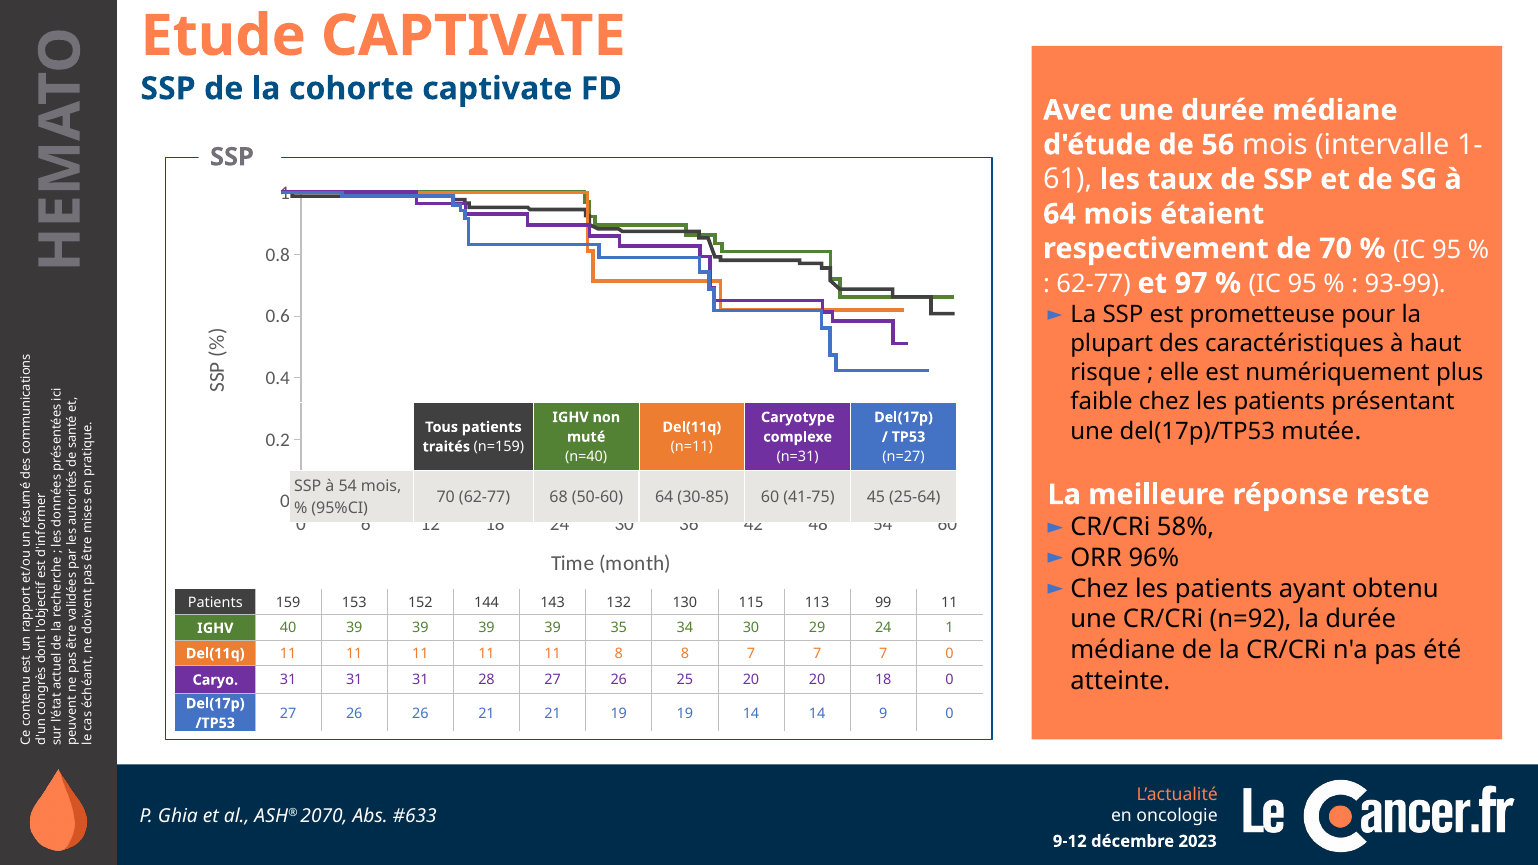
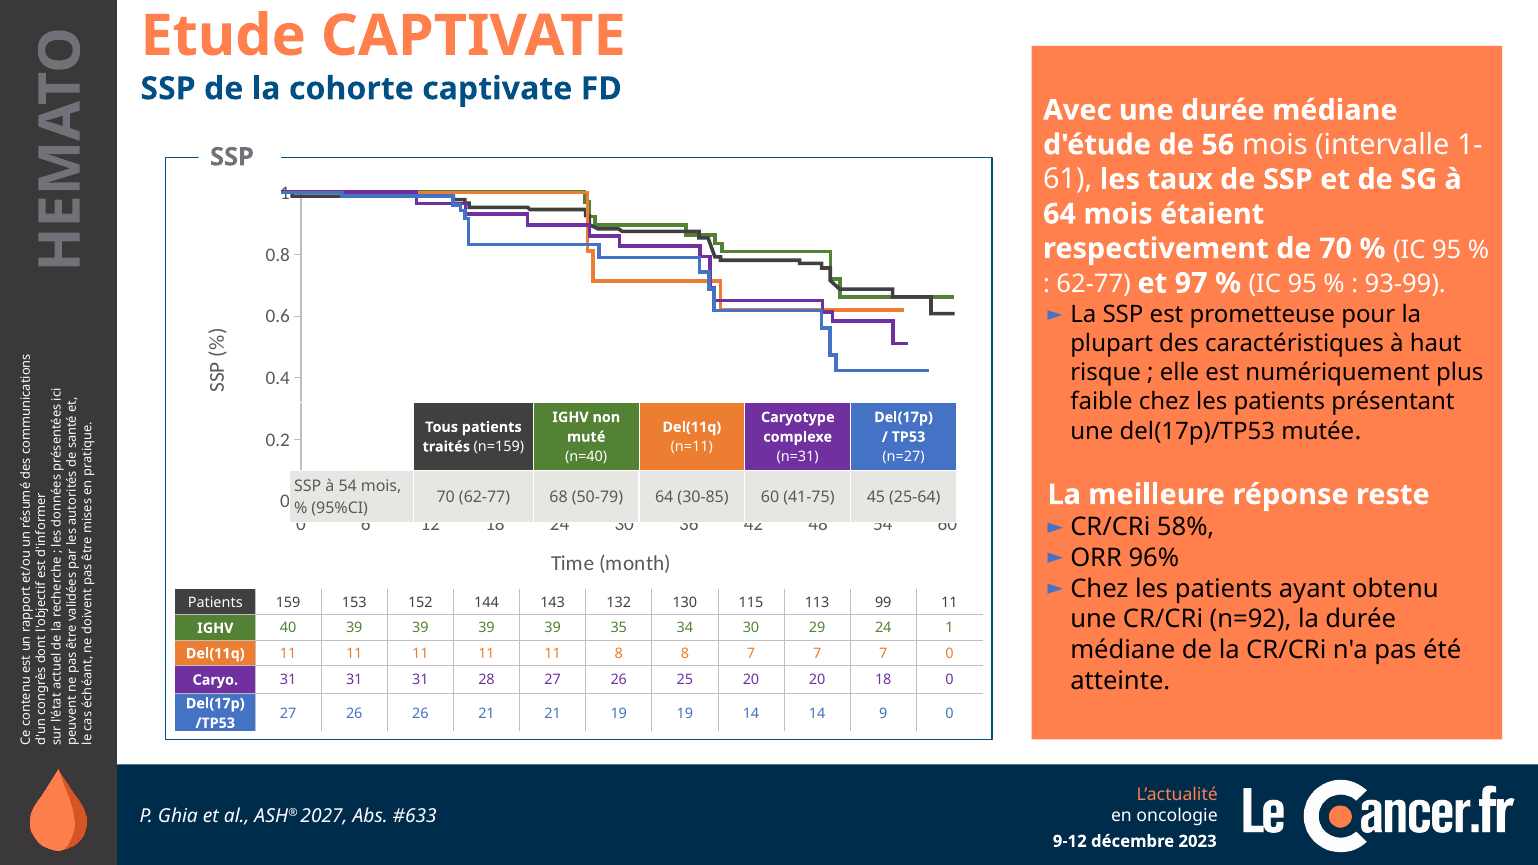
50-60: 50-60 -> 50-79
2070: 2070 -> 2027
